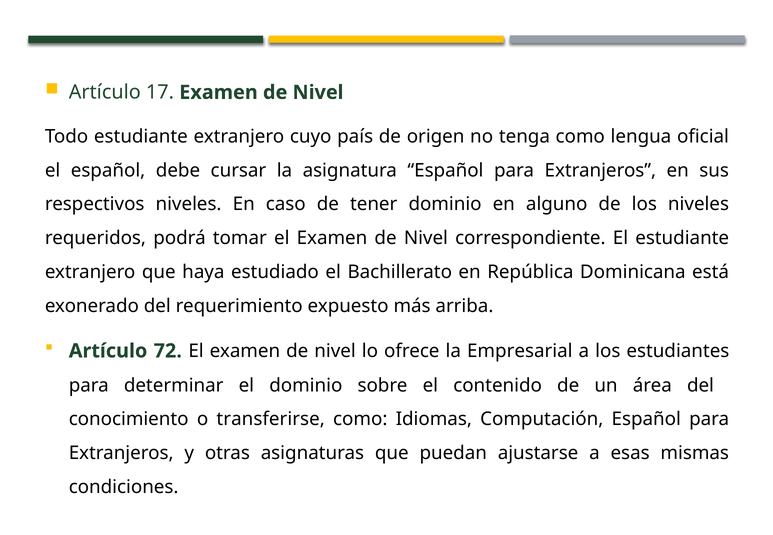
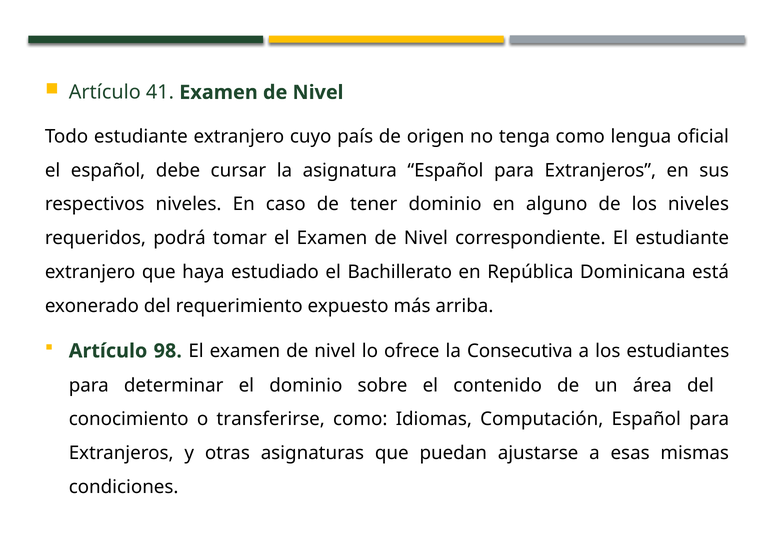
17: 17 -> 41
72: 72 -> 98
Empresarial: Empresarial -> Consecutiva
